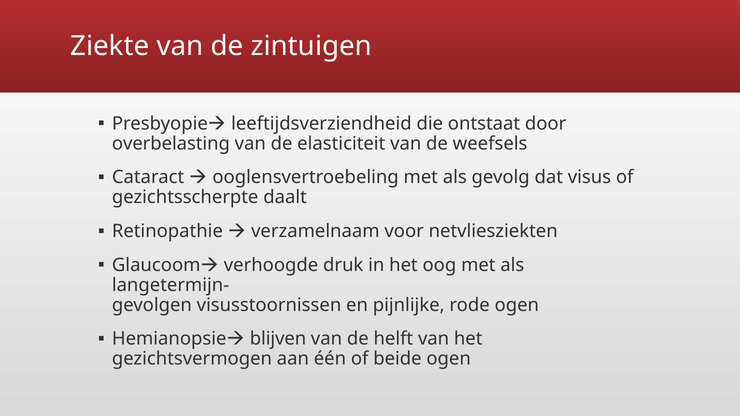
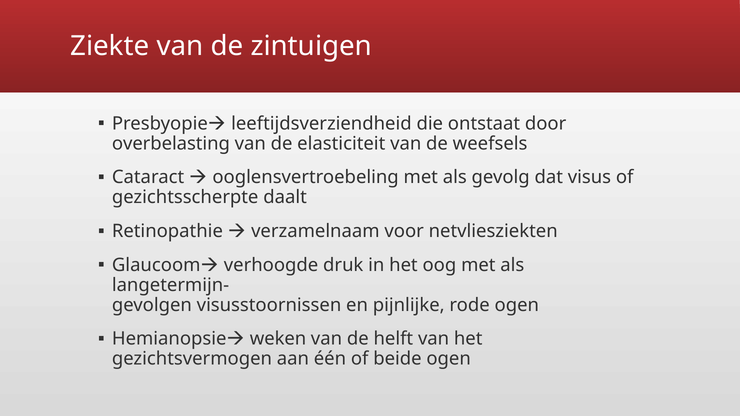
blijven: blijven -> weken
